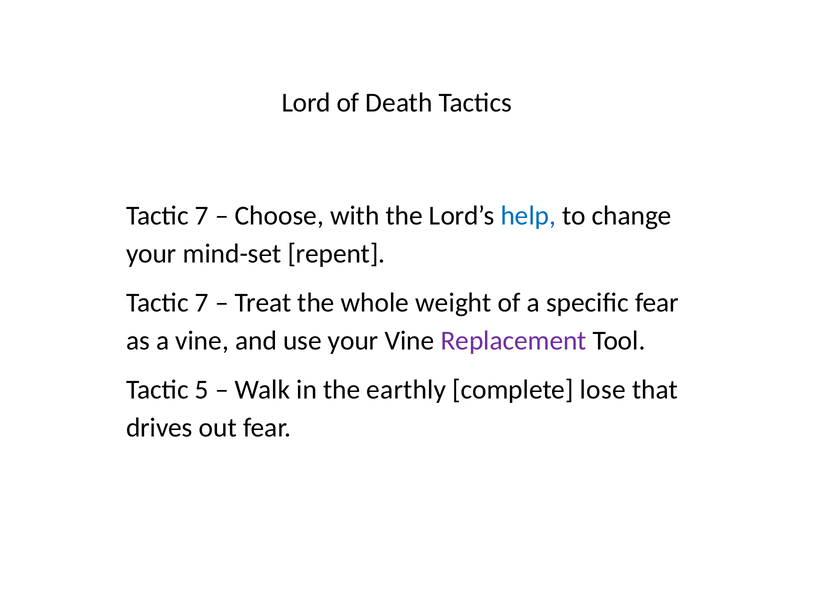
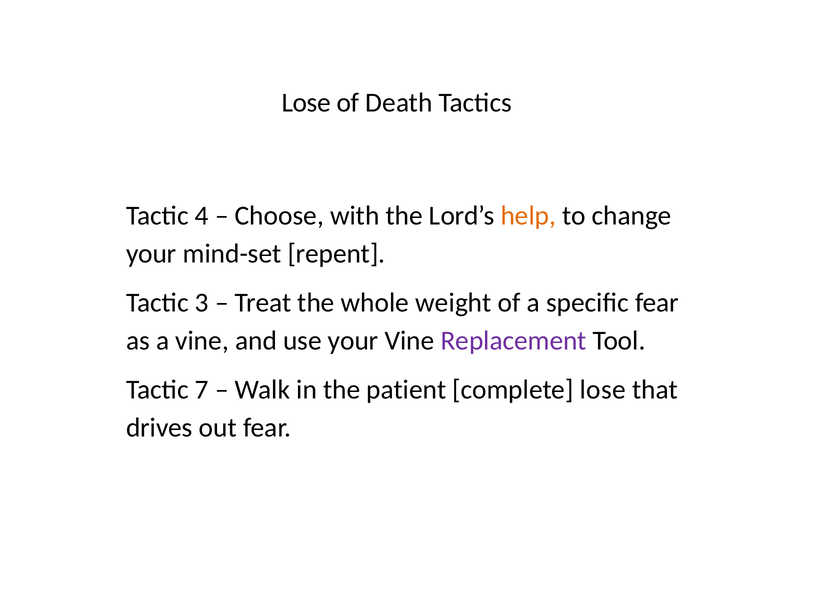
Lord at (306, 103): Lord -> Lose
7 at (202, 216): 7 -> 4
help colour: blue -> orange
7 at (202, 303): 7 -> 3
5: 5 -> 7
earthly: earthly -> patient
